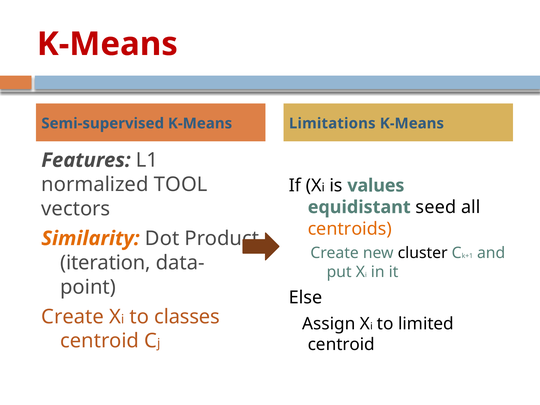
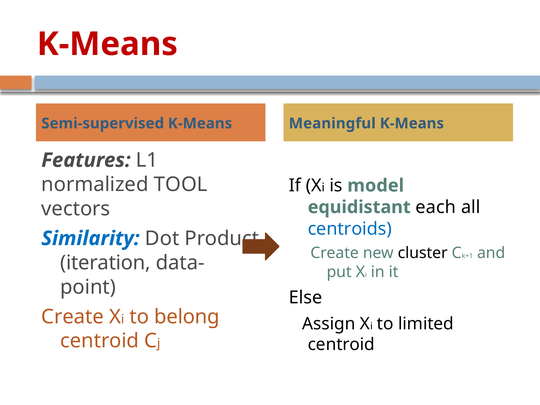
Limitations: Limitations -> Meaningful
values: values -> model
seed: seed -> each
centroids colour: orange -> blue
Similarity colour: orange -> blue
classes: classes -> belong
